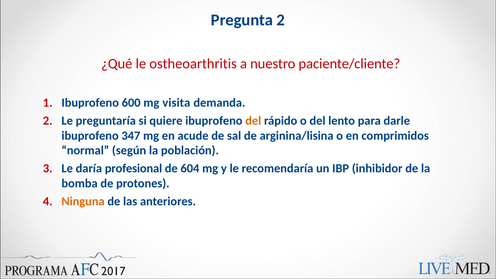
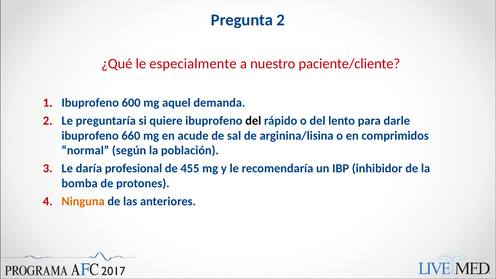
ostheoarthritis: ostheoarthritis -> especialmente
visita: visita -> aquel
del at (253, 121) colour: orange -> black
347: 347 -> 660
604: 604 -> 455
